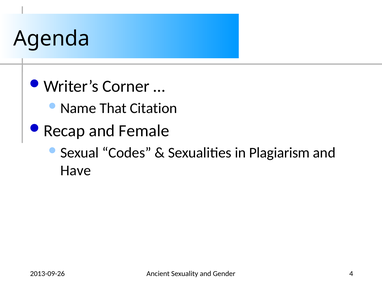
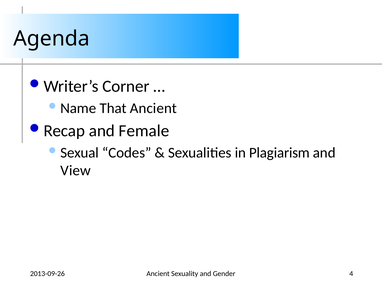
That Citation: Citation -> Ancient
Have: Have -> View
